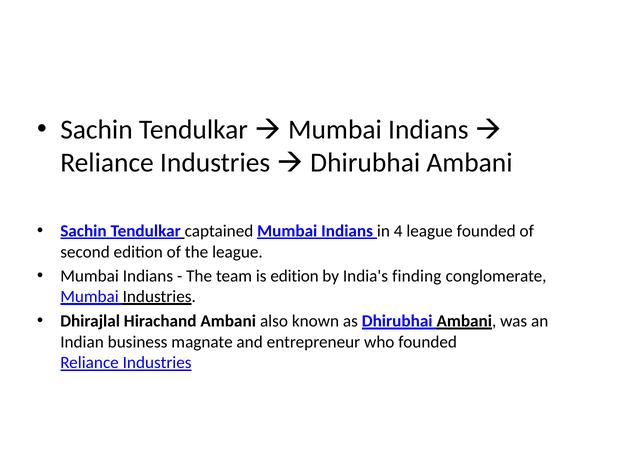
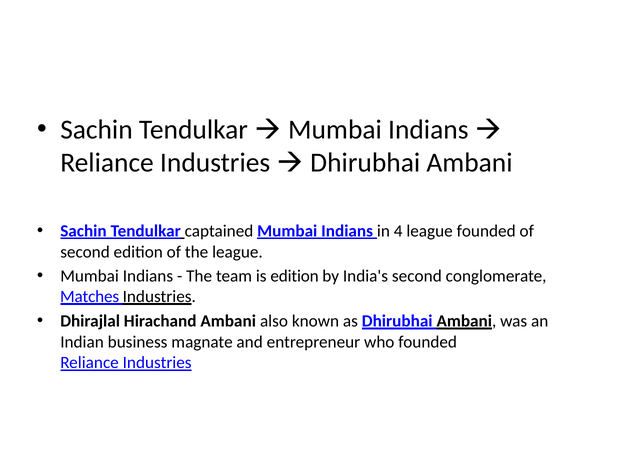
India's finding: finding -> second
Mumbai at (90, 296): Mumbai -> Matches
